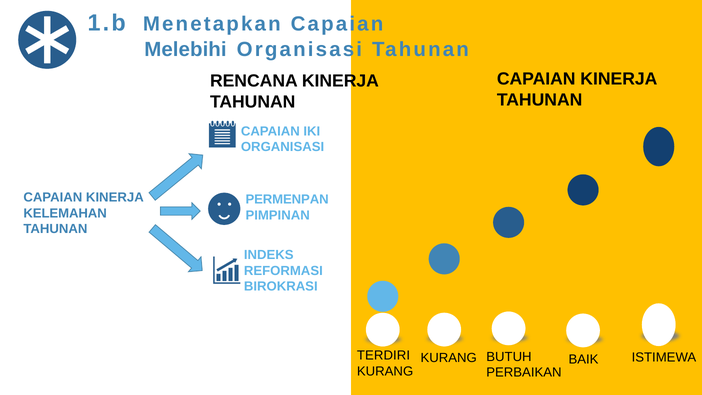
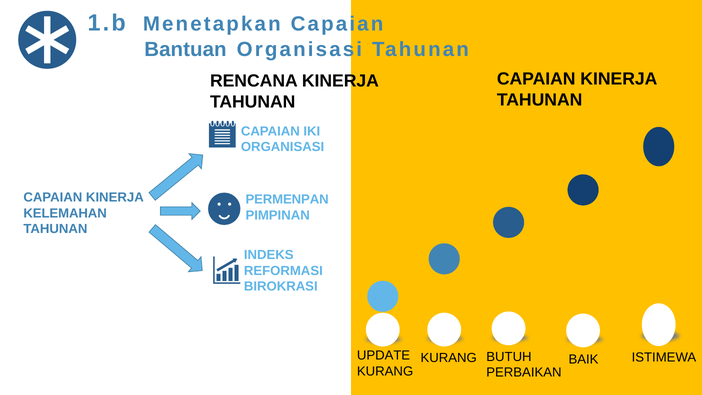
Melebihi: Melebihi -> Bantuan
TERDIRI: TERDIRI -> UPDATE
